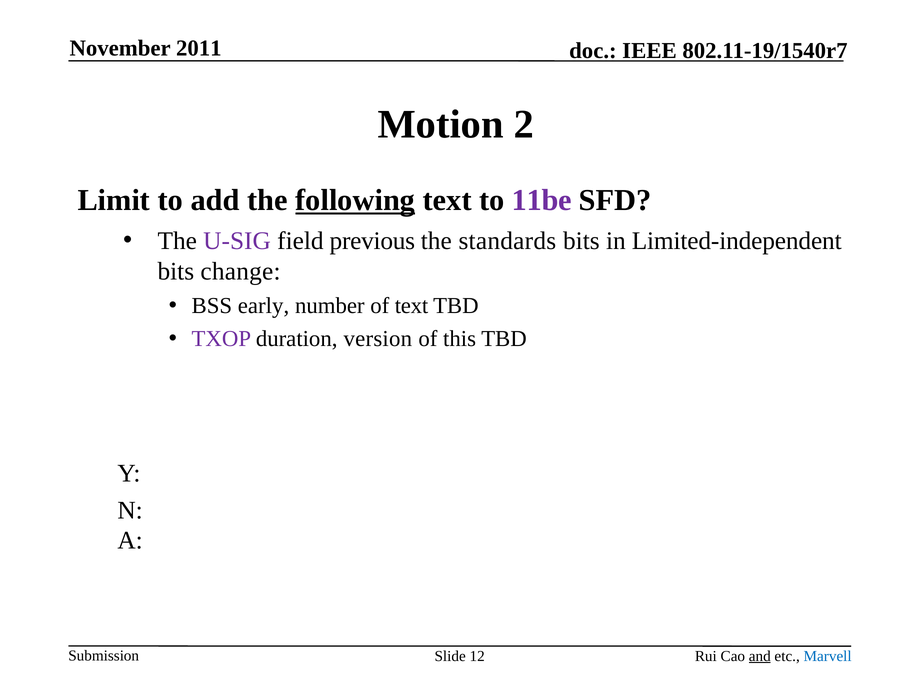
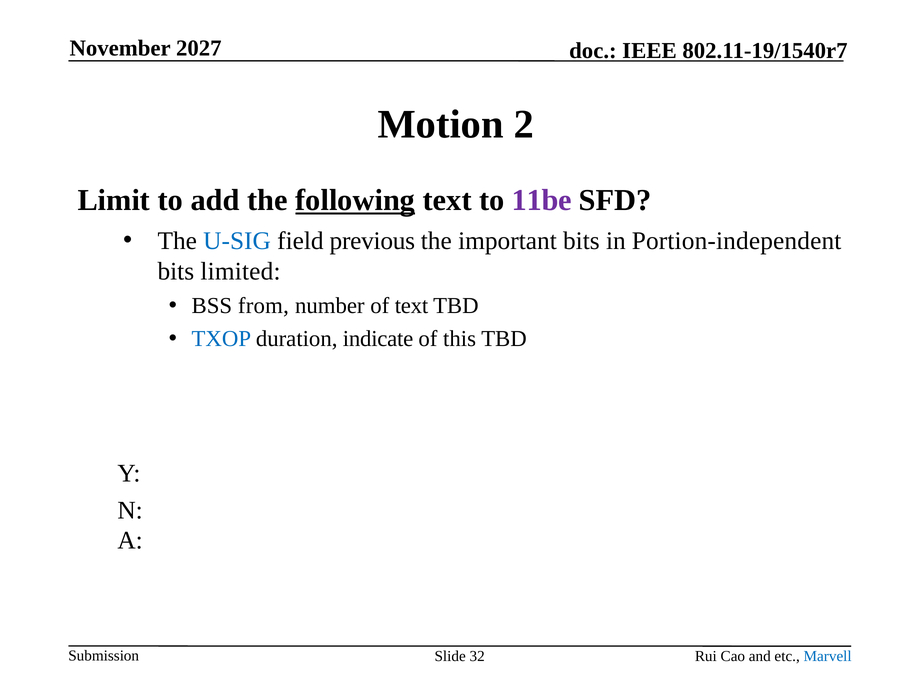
2011: 2011 -> 2027
U-SIG colour: purple -> blue
standards: standards -> important
Limited-independent: Limited-independent -> Portion-independent
change: change -> limited
early: early -> from
TXOP colour: purple -> blue
version: version -> indicate
12: 12 -> 32
and underline: present -> none
